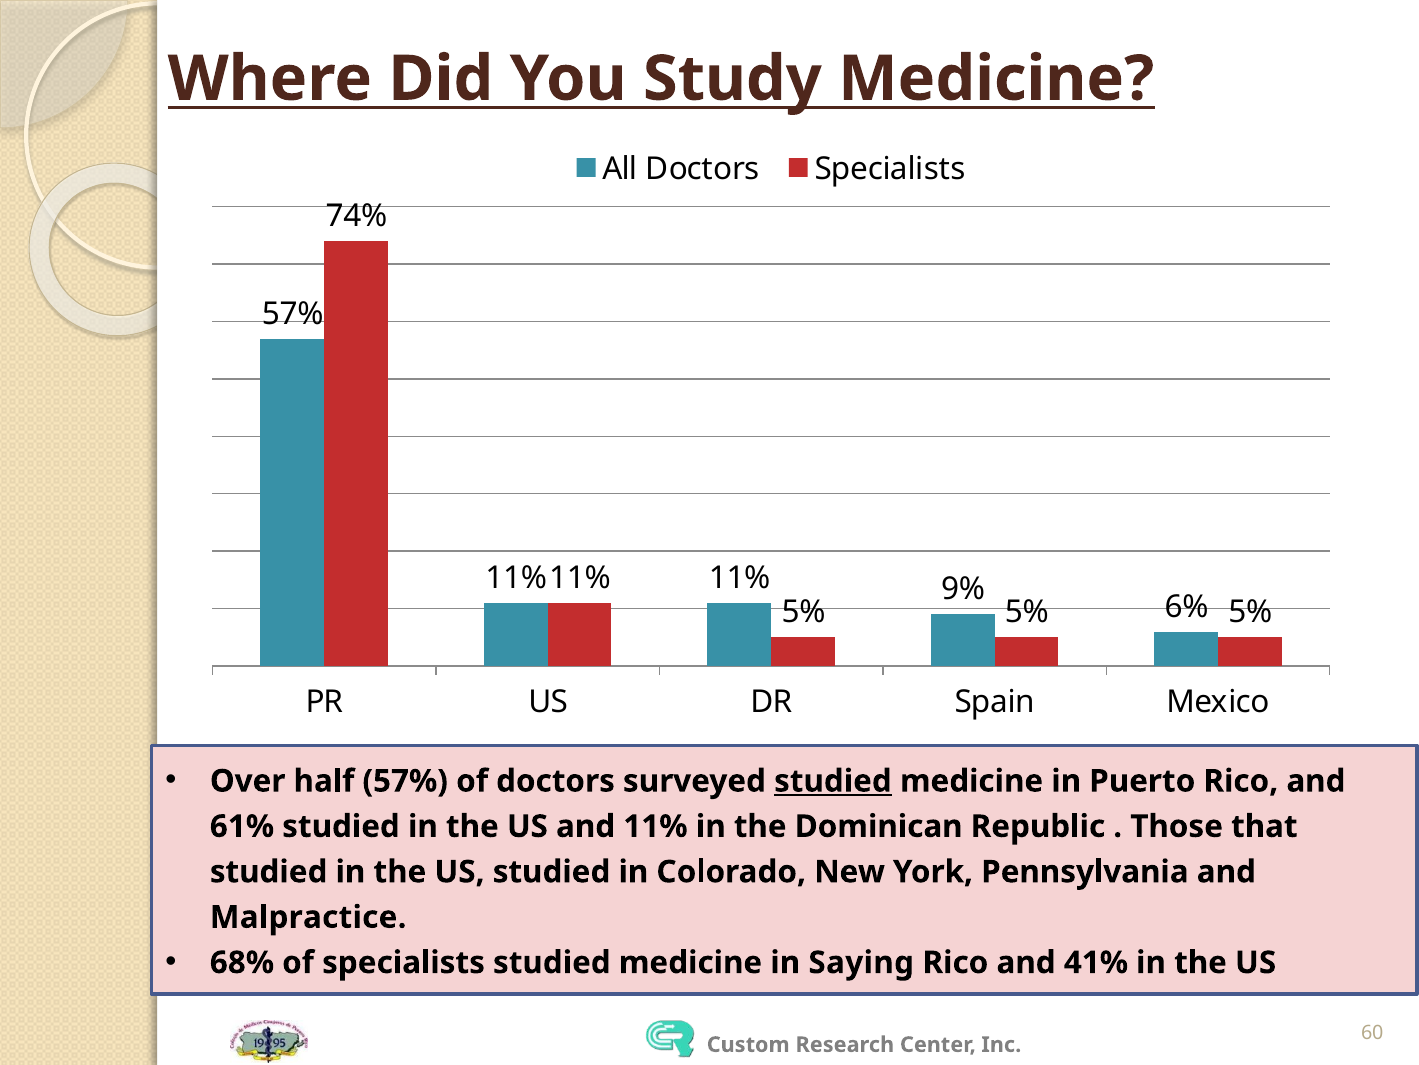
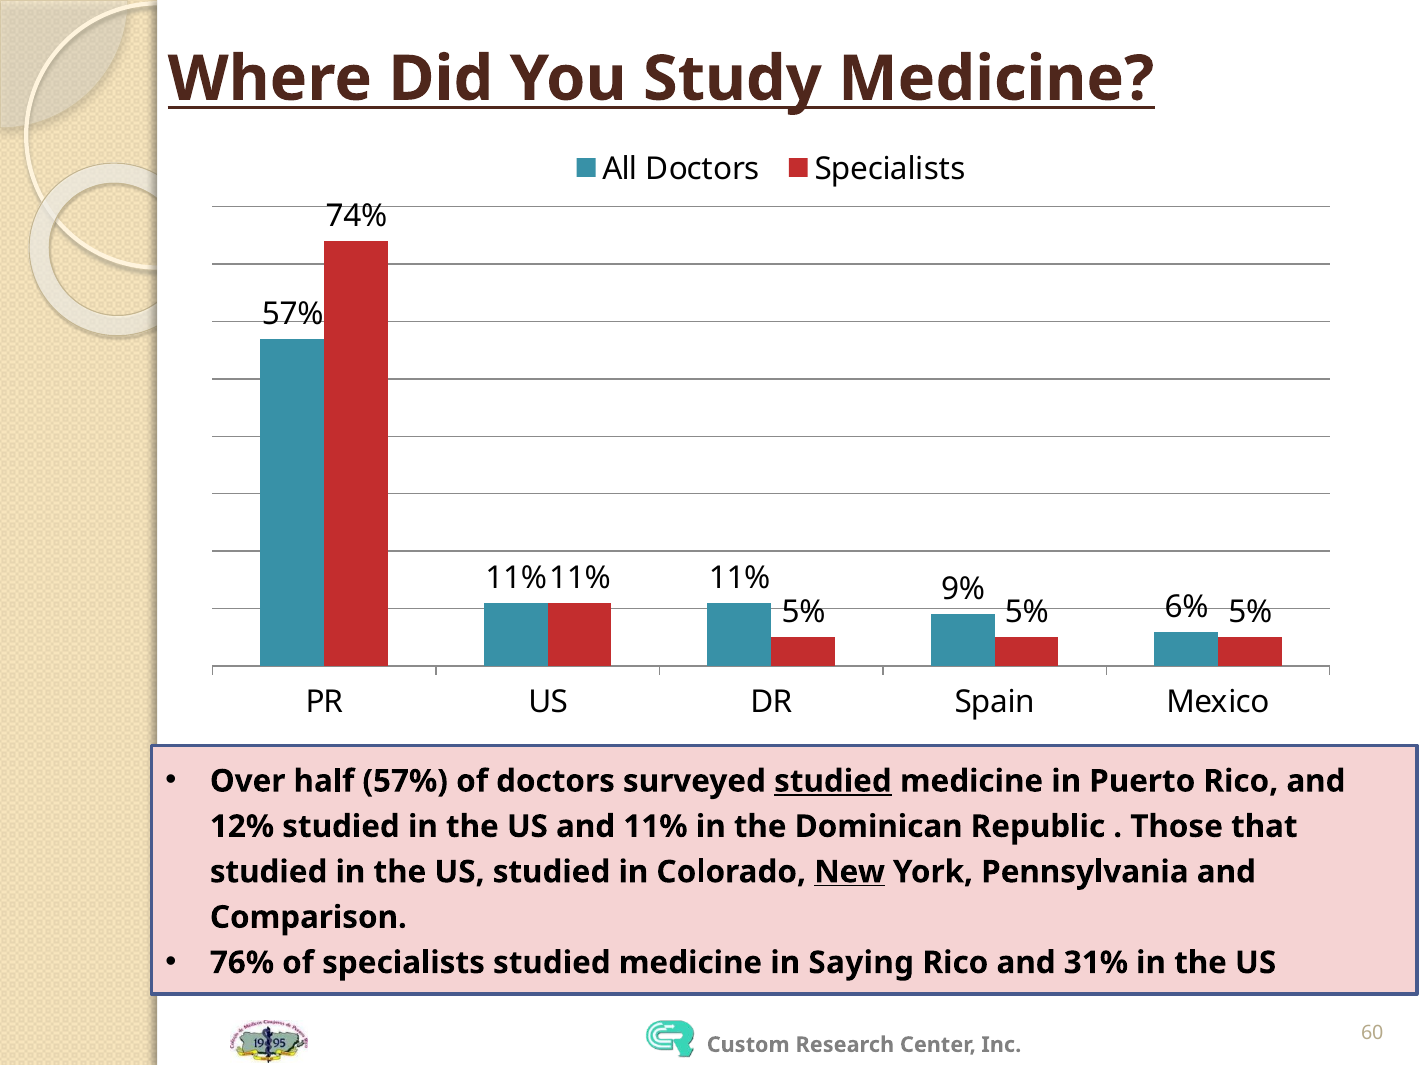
61%: 61% -> 12%
New underline: none -> present
Malpractice: Malpractice -> Comparison
68%: 68% -> 76%
41%: 41% -> 31%
